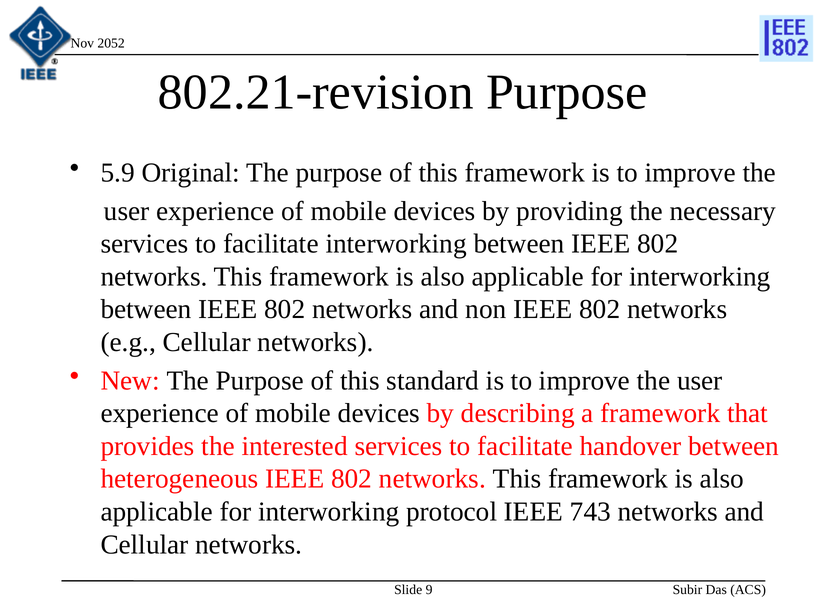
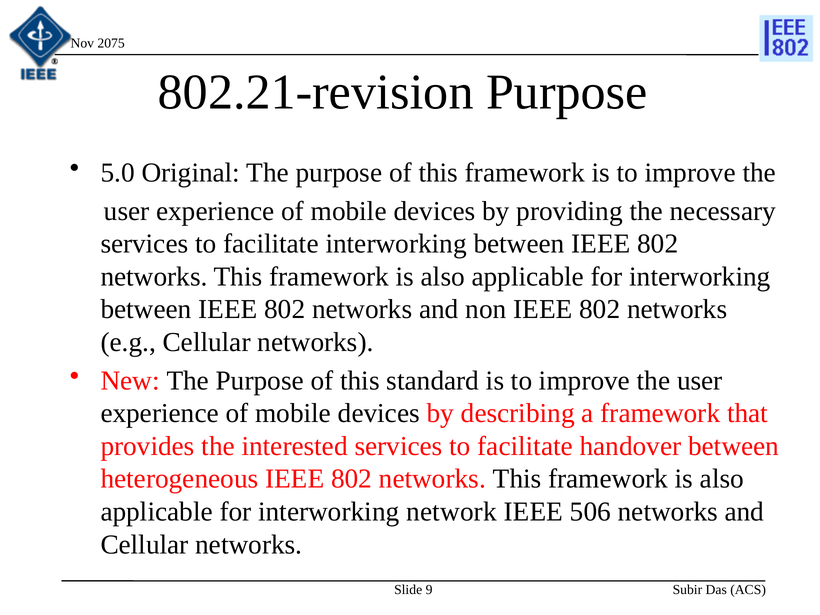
2052: 2052 -> 2075
5.9: 5.9 -> 5.0
protocol: protocol -> network
743: 743 -> 506
